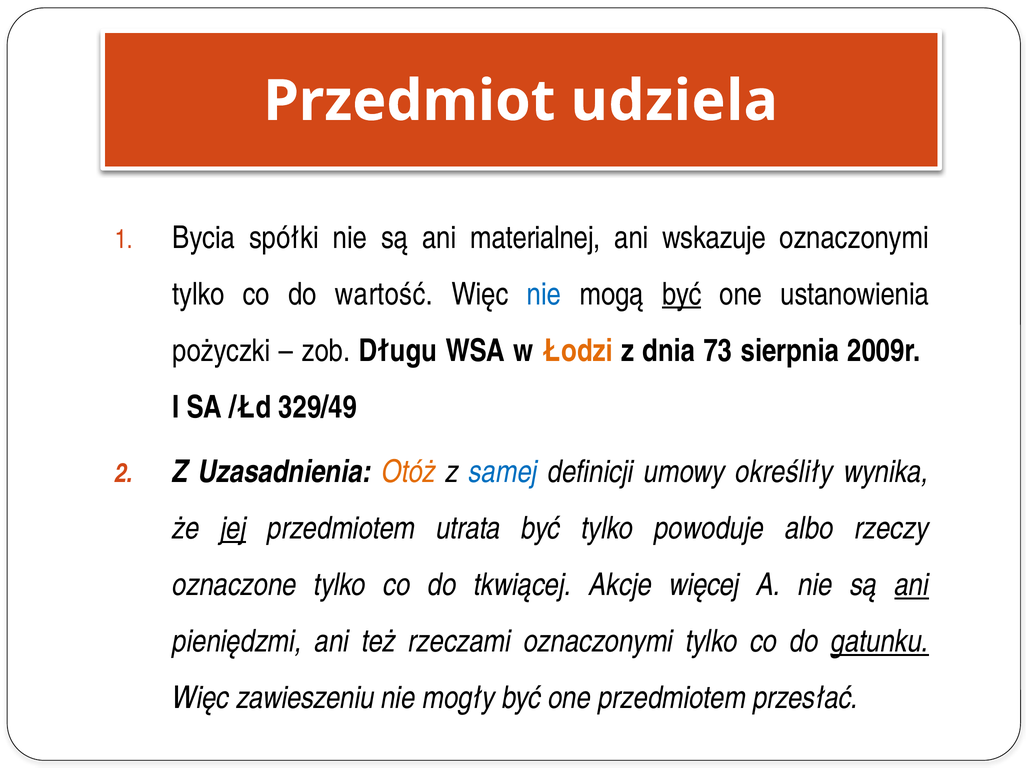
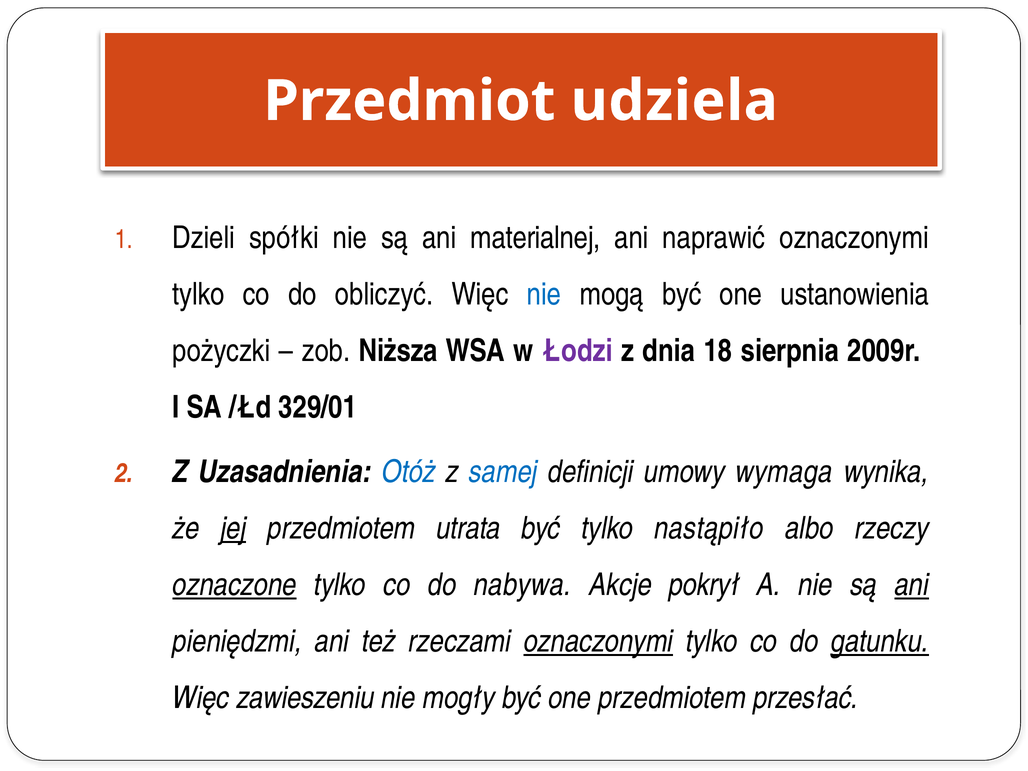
Bycia: Bycia -> Dzieli
wskazuje: wskazuje -> naprawić
wartość: wartość -> obliczyć
być at (682, 294) underline: present -> none
Długu: Długu -> Niższa
Łodzi colour: orange -> purple
73: 73 -> 18
329/49: 329/49 -> 329/01
Otóż colour: orange -> blue
określiły: określiły -> wymaga
powoduje: powoduje -> nastąpiło
oznaczone underline: none -> present
tkwiącej: tkwiącej -> nabywa
więcej: więcej -> pokrył
oznaczonymi at (598, 641) underline: none -> present
